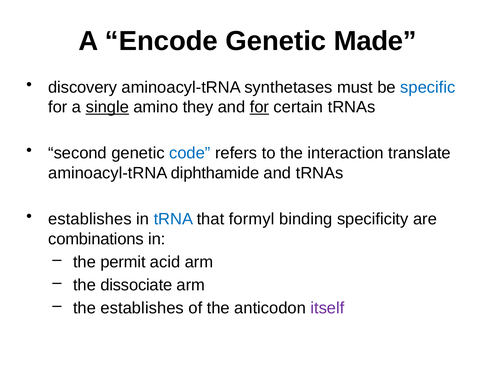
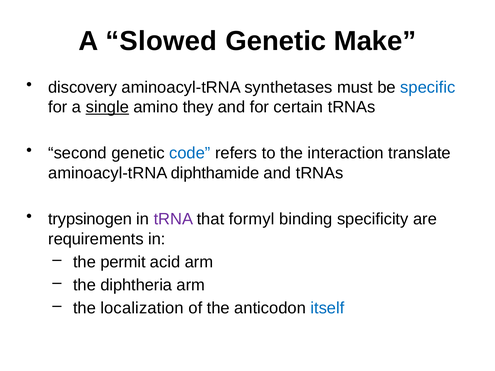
Encode: Encode -> Slowed
Made: Made -> Make
for at (259, 107) underline: present -> none
establishes at (90, 219): establishes -> trypsinogen
tRNA colour: blue -> purple
combinations: combinations -> requirements
dissociate: dissociate -> diphtheria
the establishes: establishes -> localization
itself colour: purple -> blue
